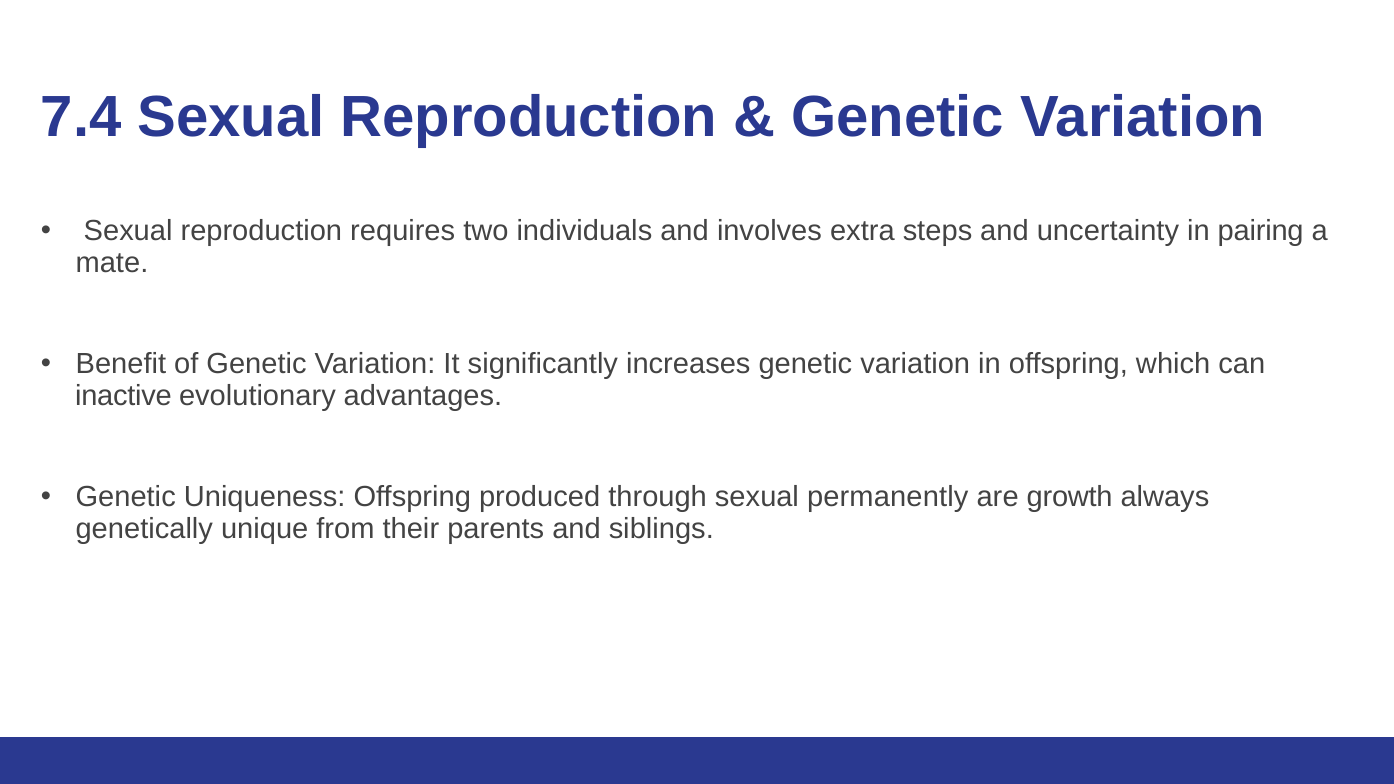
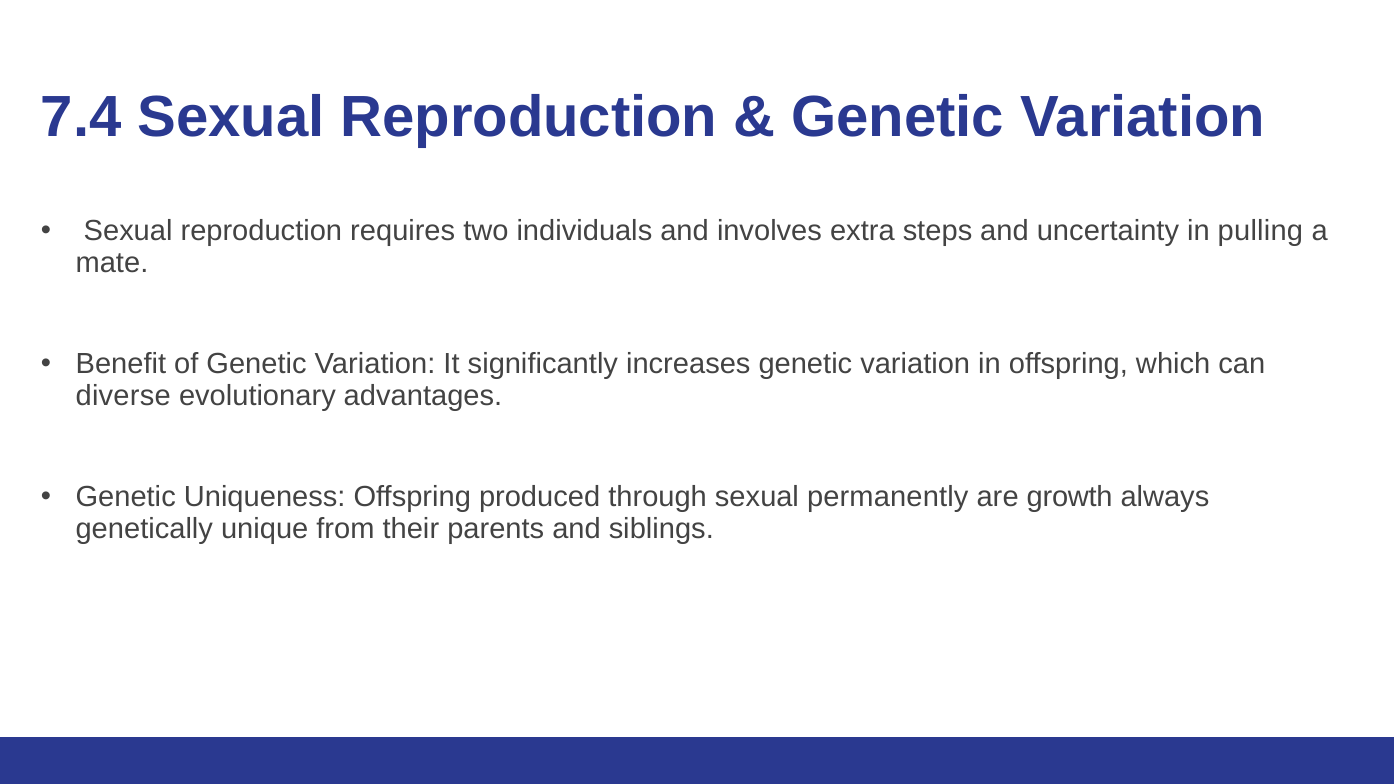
pairing: pairing -> pulling
inactive: inactive -> diverse
